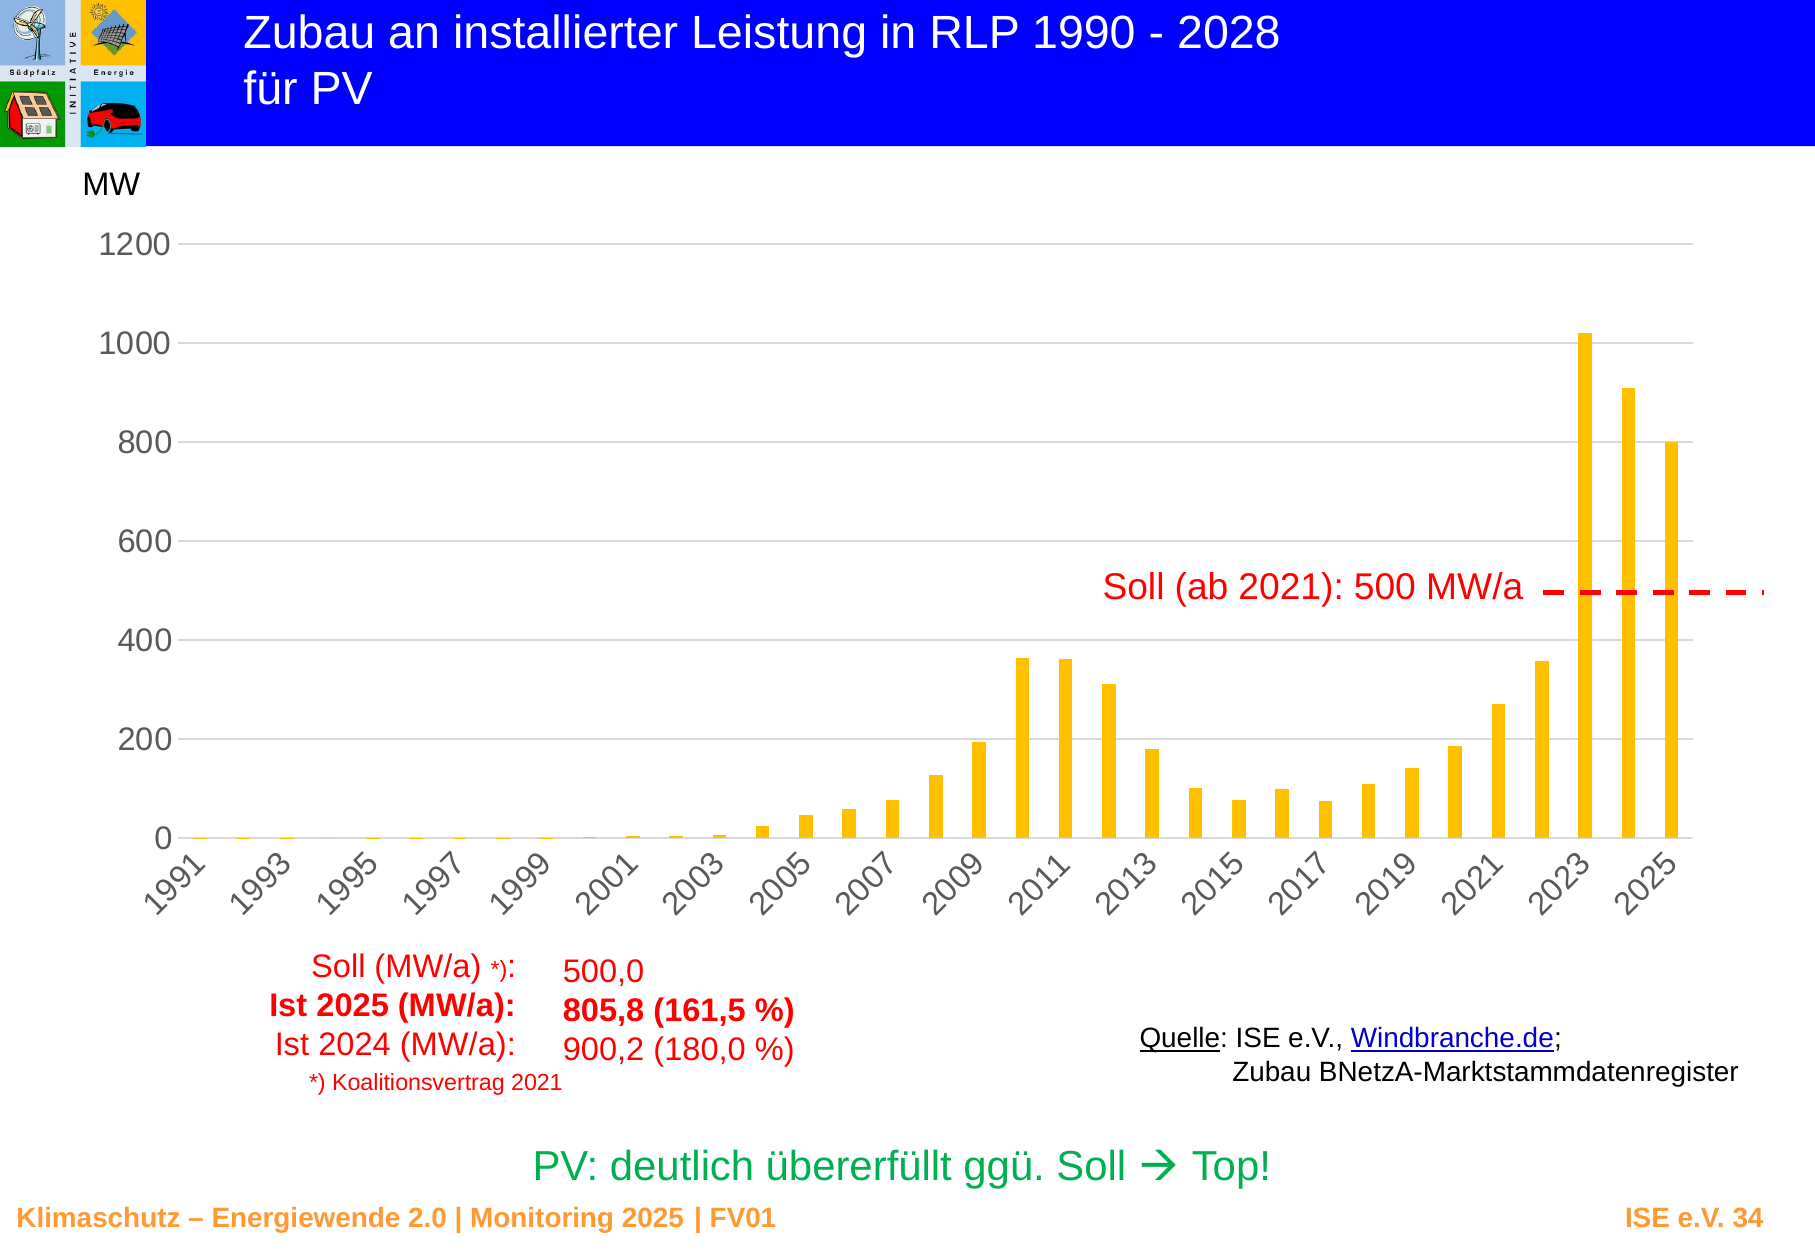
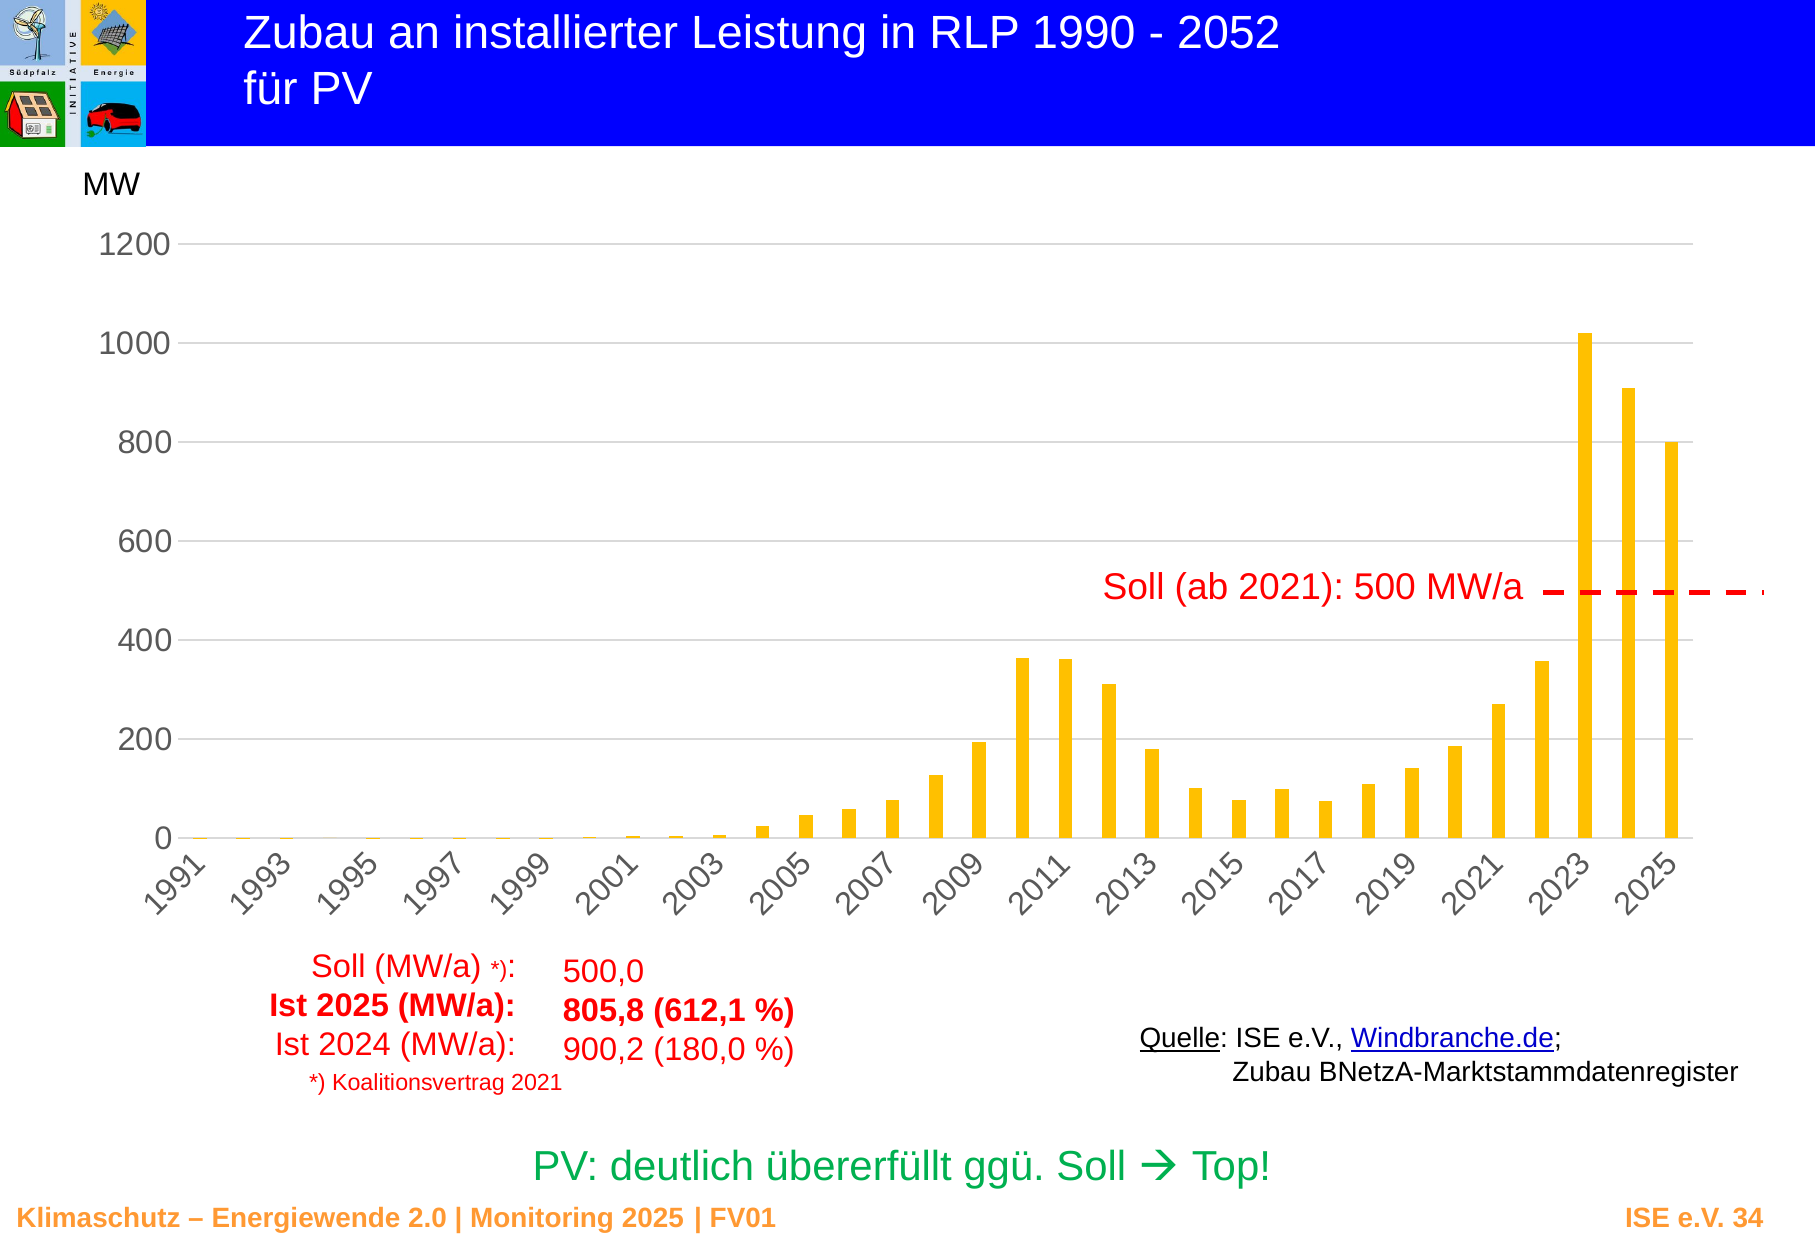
2028: 2028 -> 2052
161,5: 161,5 -> 612,1
